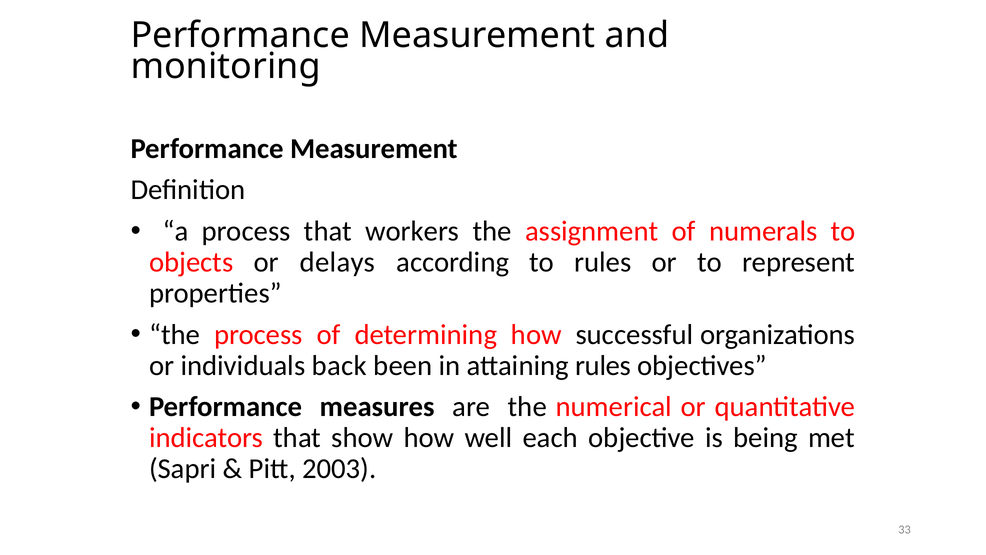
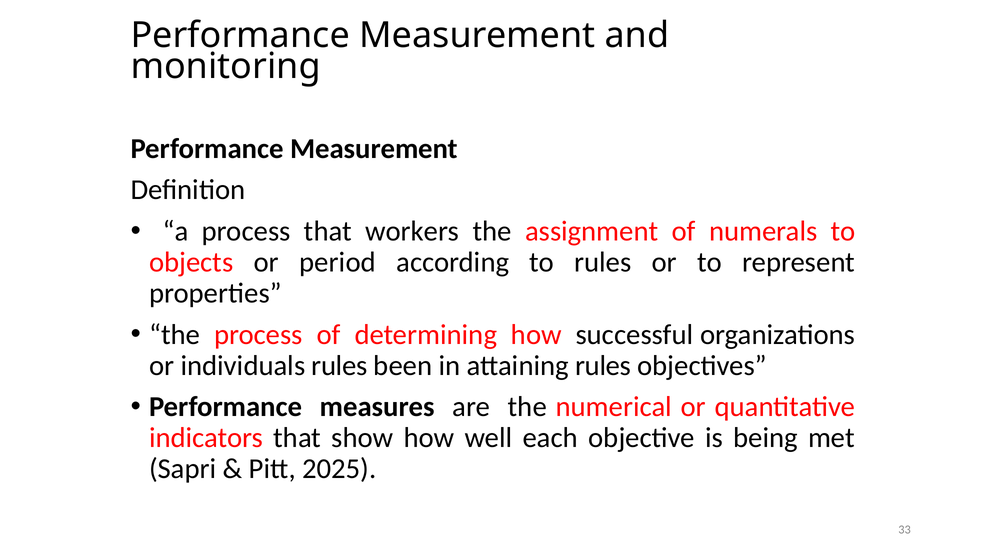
delays: delays -> period
individuals back: back -> rules
2003: 2003 -> 2025
